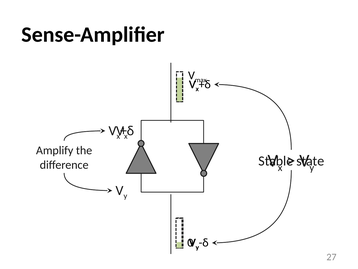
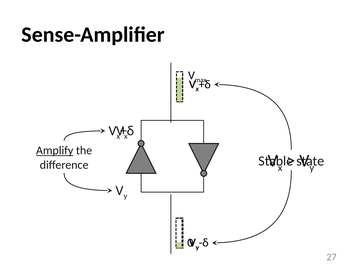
Amplify underline: none -> present
